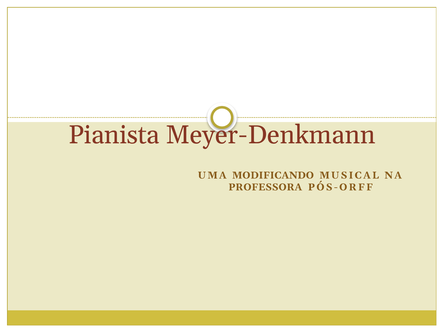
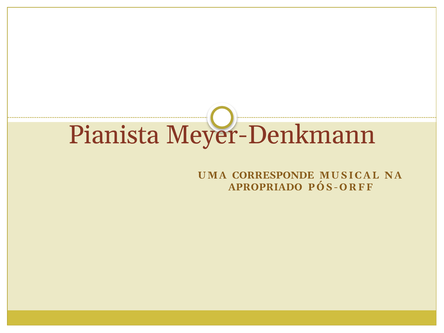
MODIFICANDO: MODIFICANDO -> CORRESPONDE
PROFESSORA: PROFESSORA -> APROPRIADO
